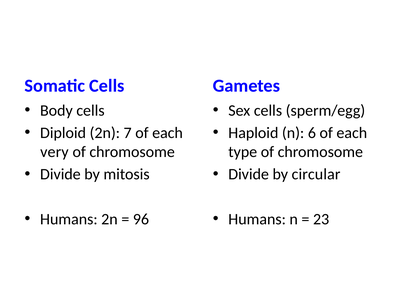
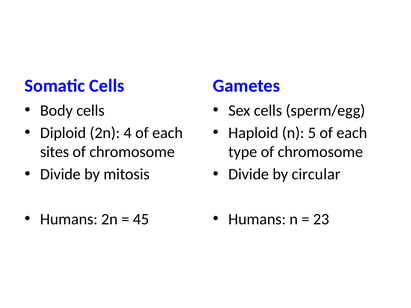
7: 7 -> 4
6: 6 -> 5
very: very -> sites
96: 96 -> 45
